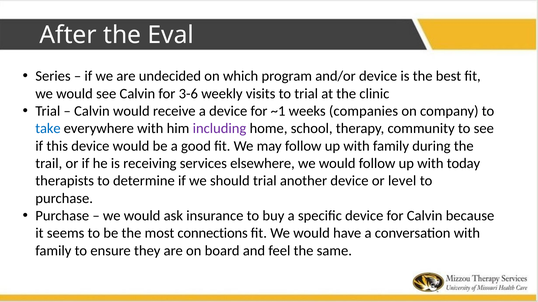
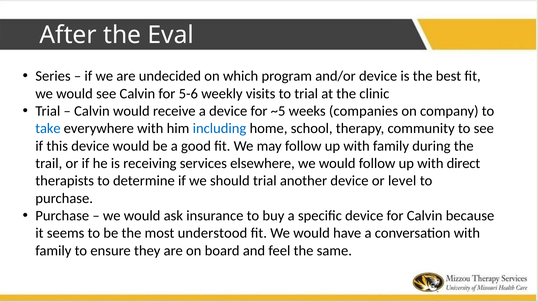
3-6: 3-6 -> 5-6
~1: ~1 -> ~5
including colour: purple -> blue
today: today -> direct
connections: connections -> understood
